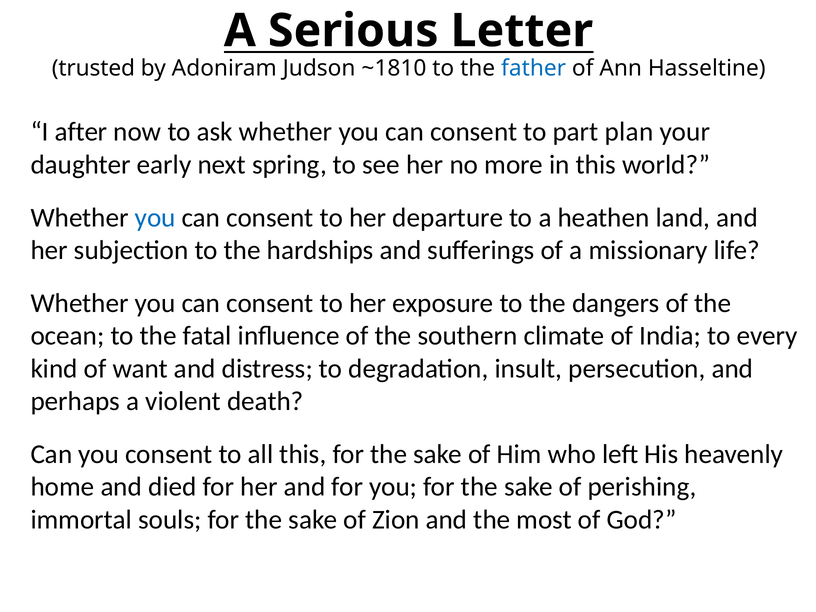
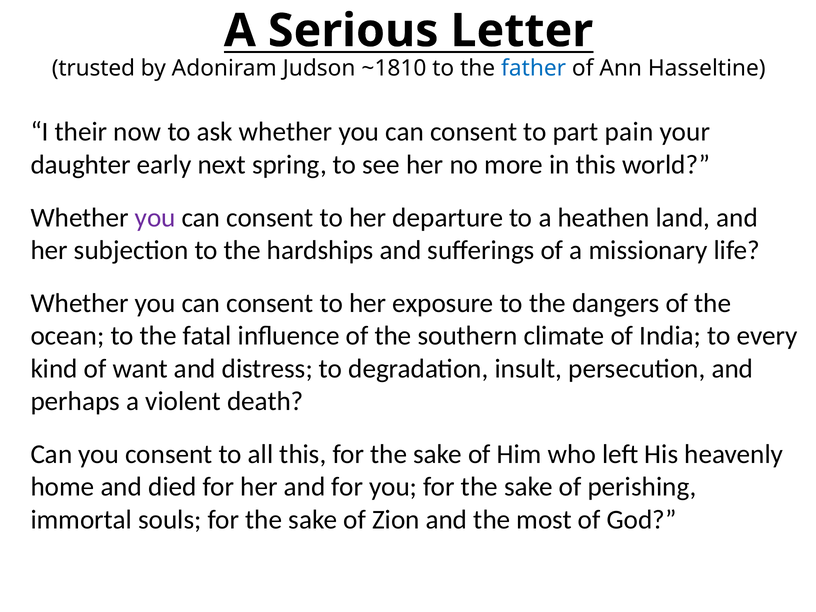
after: after -> their
plan: plan -> pain
you at (155, 218) colour: blue -> purple
